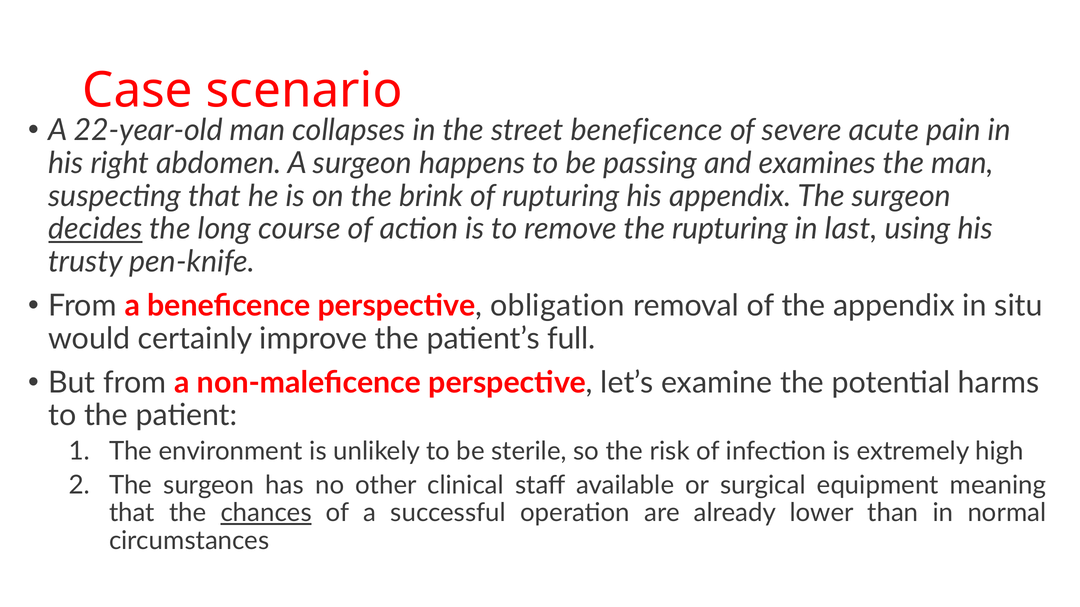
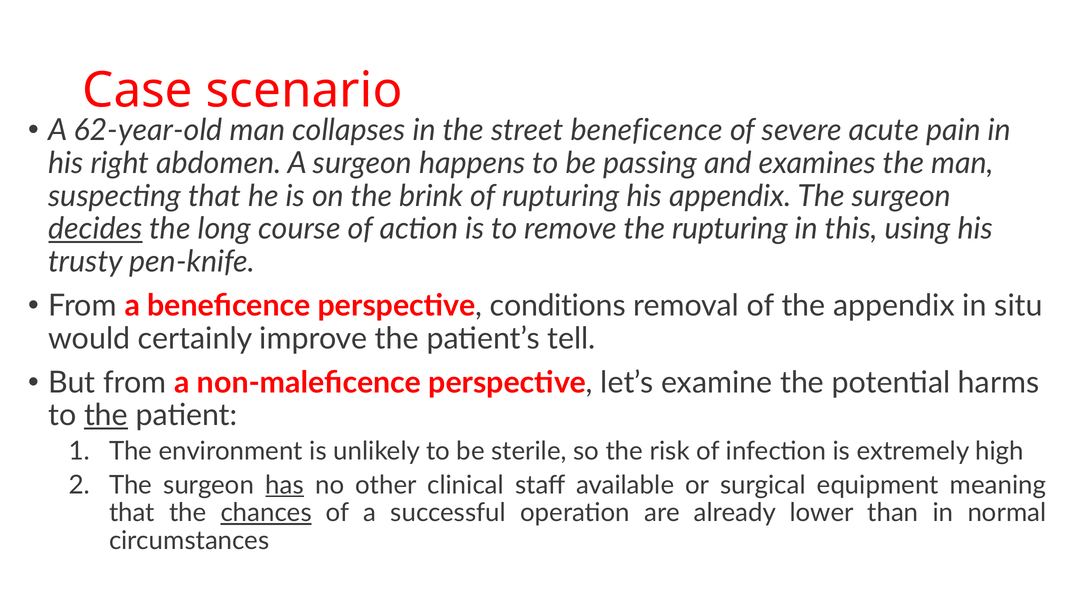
22-year-old: 22-year-old -> 62-year-old
last: last -> this
obligation: obligation -> conditions
full: full -> tell
the at (106, 416) underline: none -> present
has underline: none -> present
